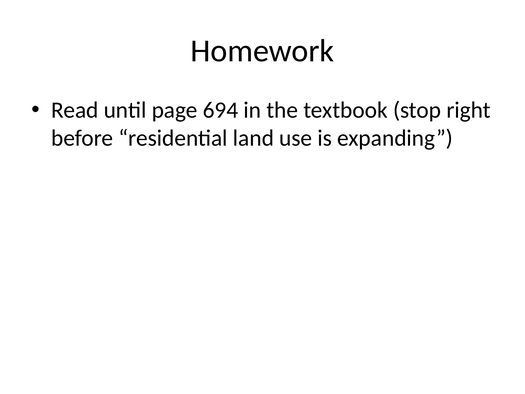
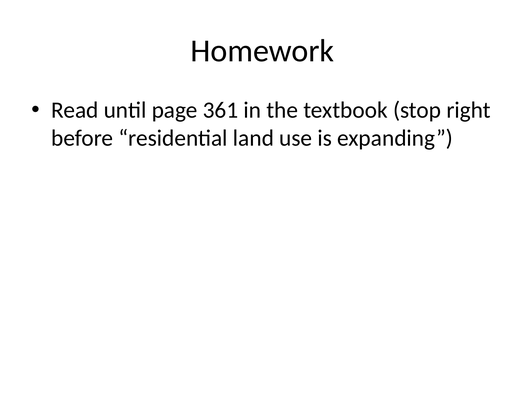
694: 694 -> 361
